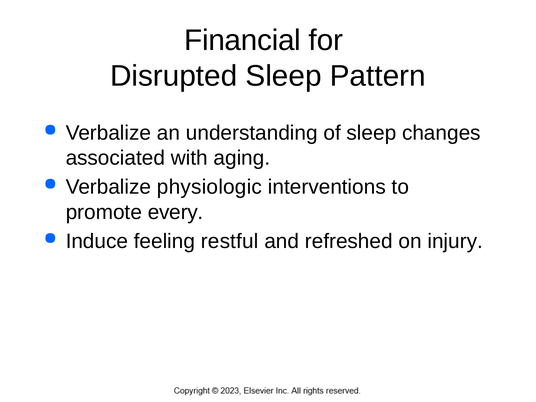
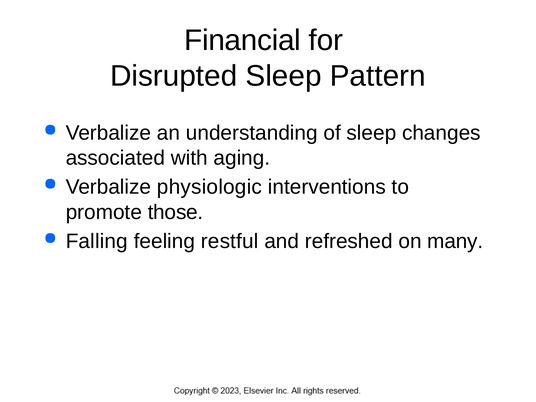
every: every -> those
Induce: Induce -> Falling
injury: injury -> many
